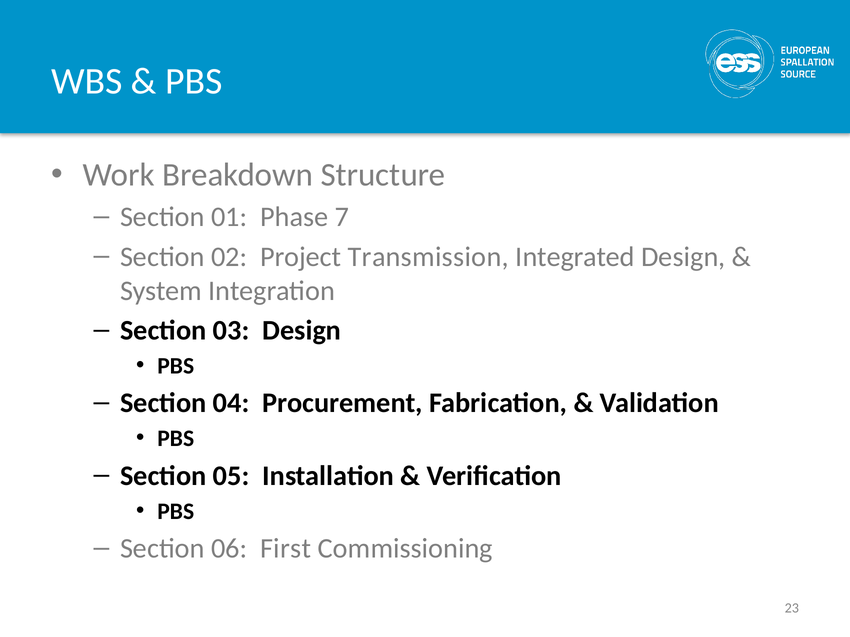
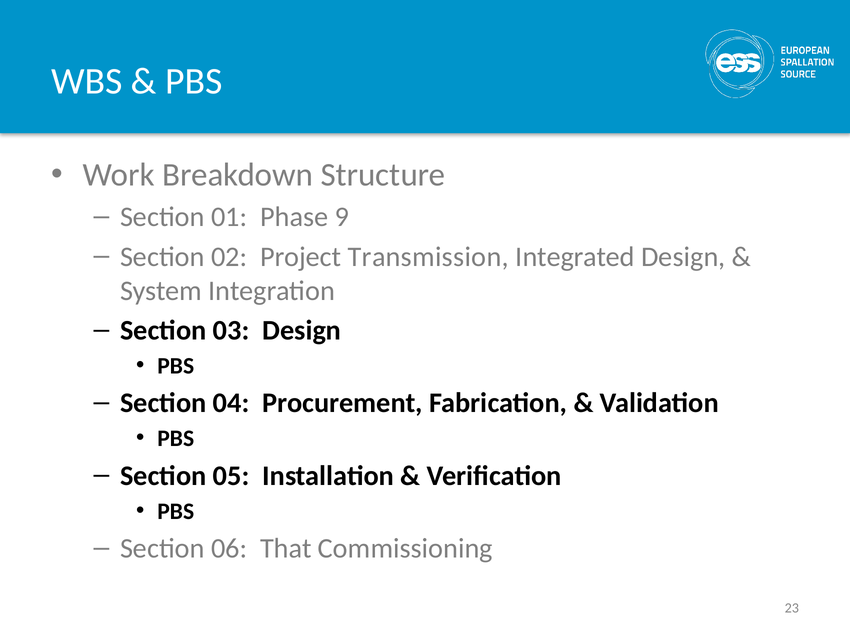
7: 7 -> 9
First: First -> That
